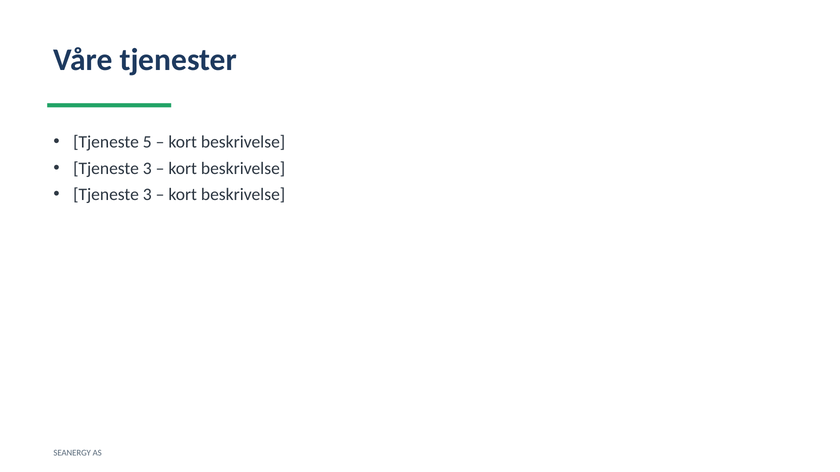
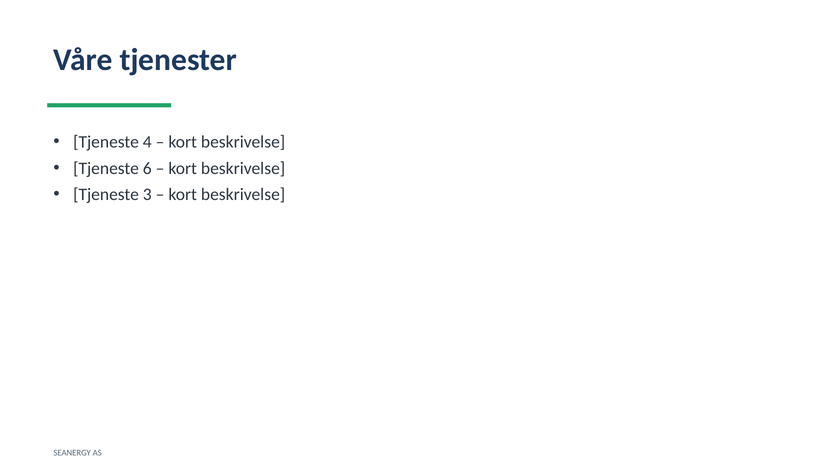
5: 5 -> 4
3 at (147, 169): 3 -> 6
